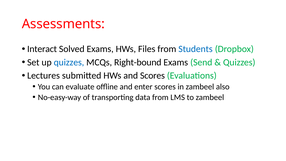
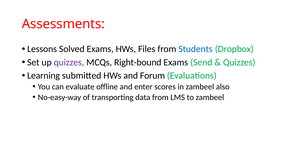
Interact: Interact -> Lessons
quizzes at (69, 62) colour: blue -> purple
Lectures: Lectures -> Learning
and Scores: Scores -> Forum
